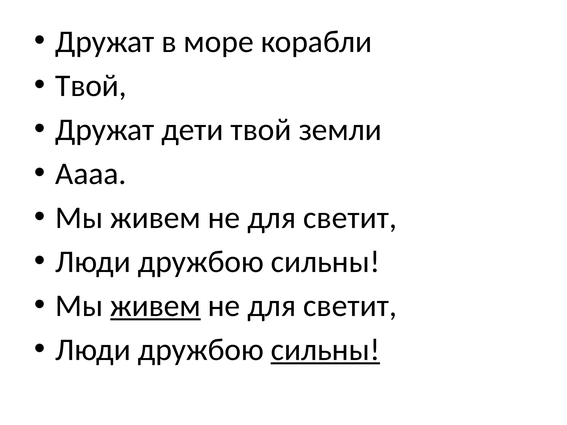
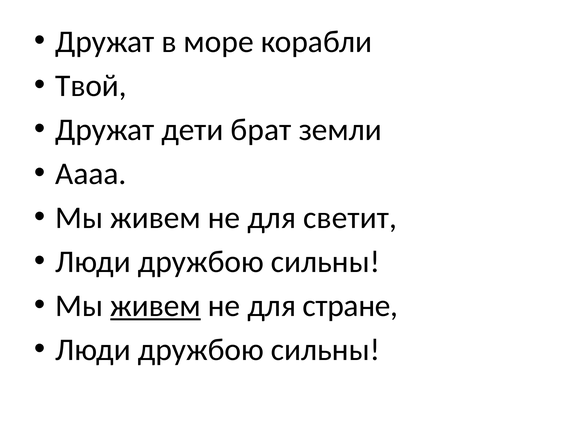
дети твой: твой -> брат
светит at (350, 306): светит -> стране
сильны at (325, 350) underline: present -> none
